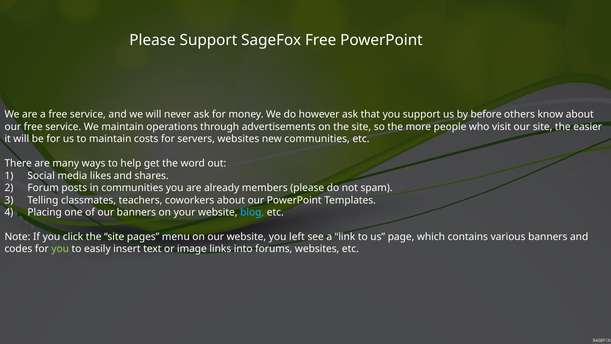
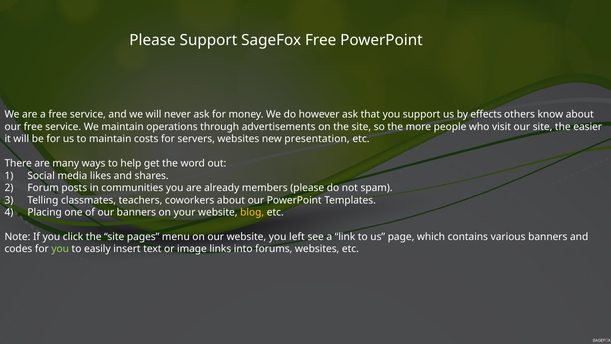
before: before -> effects
new communities: communities -> presentation
blog colour: light blue -> yellow
